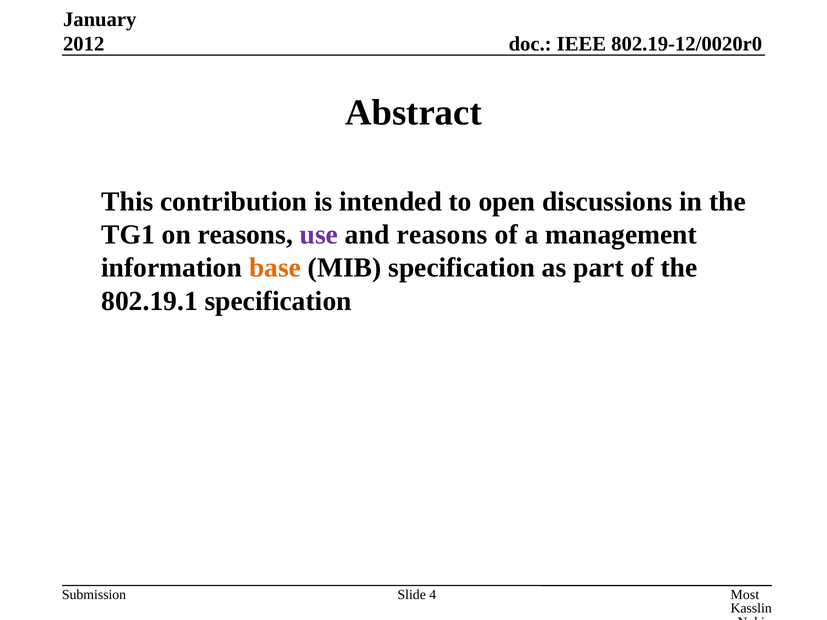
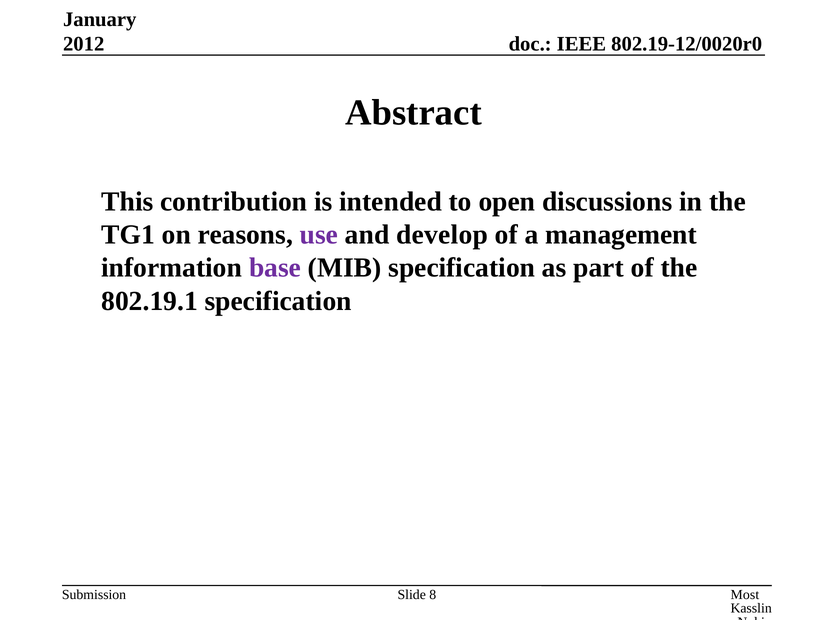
and reasons: reasons -> develop
base colour: orange -> purple
4: 4 -> 8
